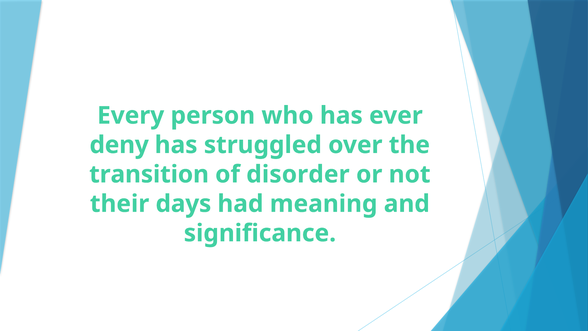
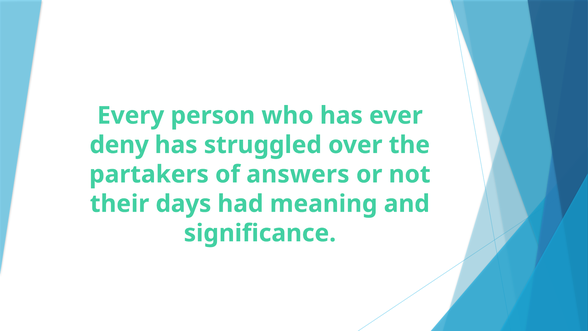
transition: transition -> partakers
disorder: disorder -> answers
